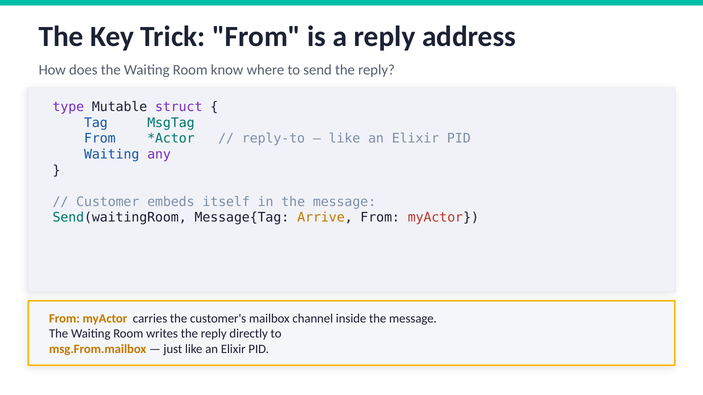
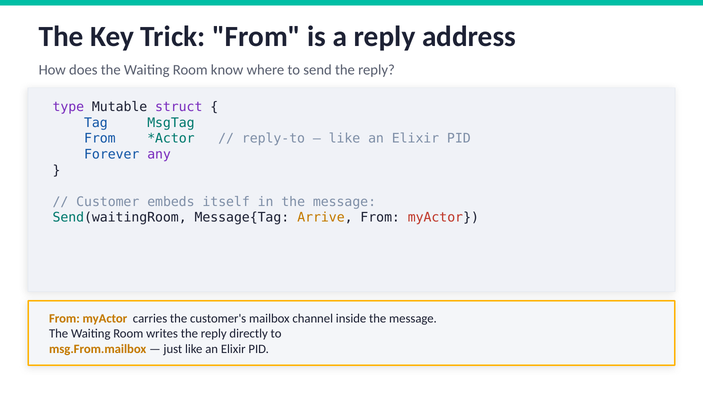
Waiting at (112, 155): Waiting -> Forever
